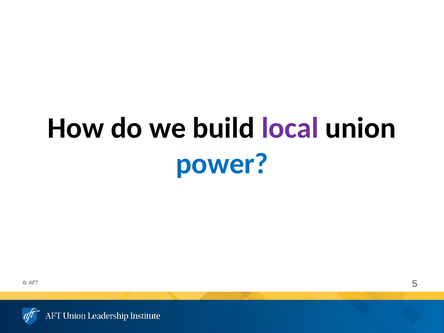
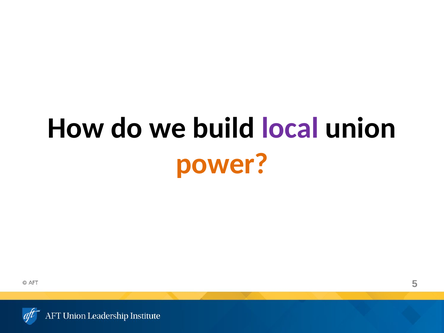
power colour: blue -> orange
